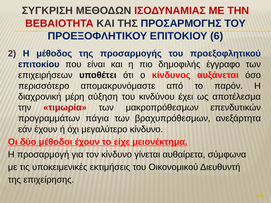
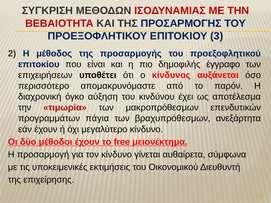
6: 6 -> 3
μέρη: μέρη -> όγκο
είχε: είχε -> free
